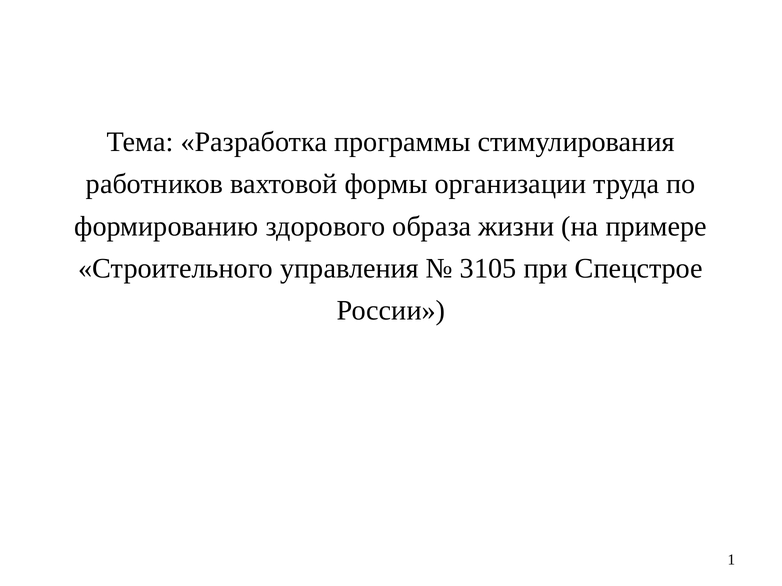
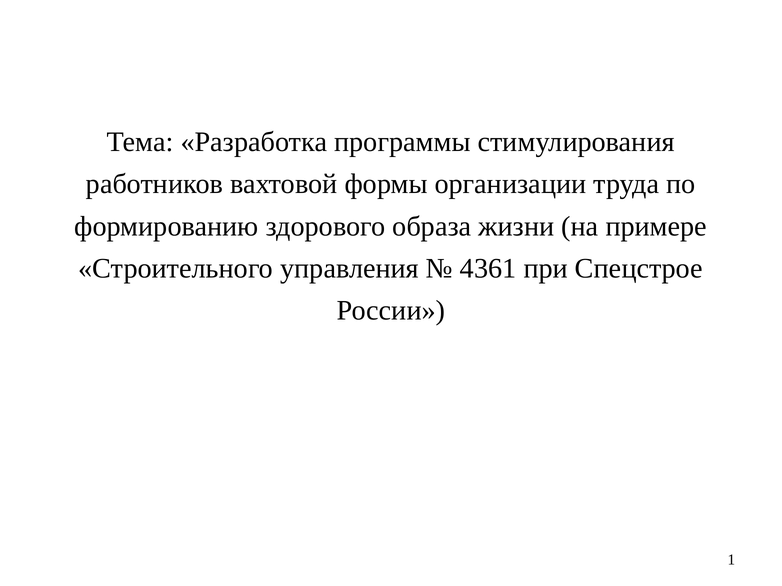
3105: 3105 -> 4361
